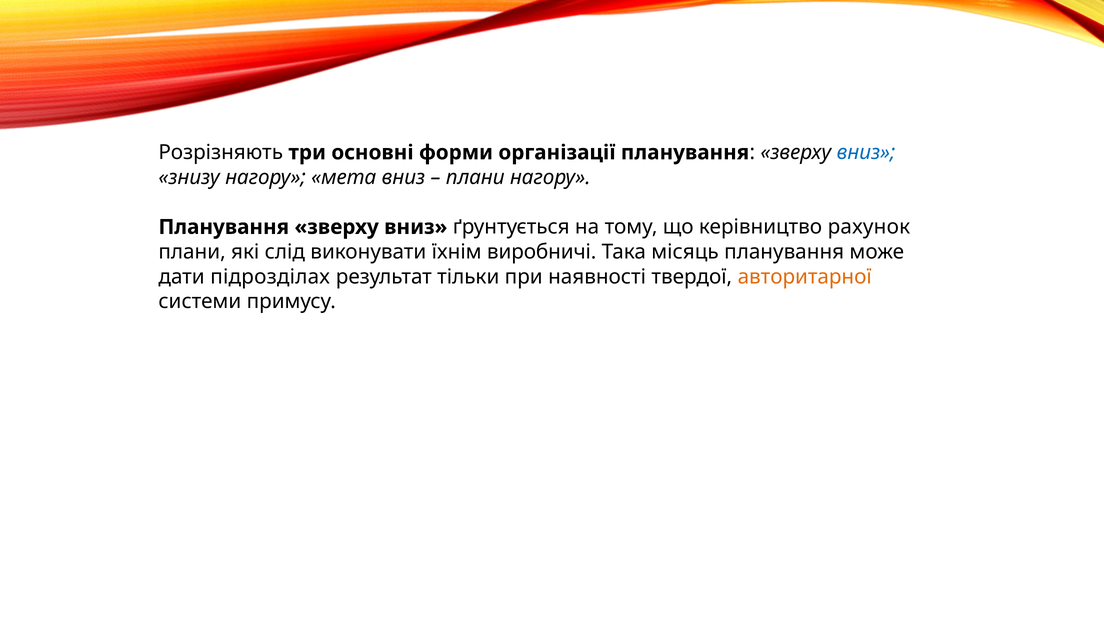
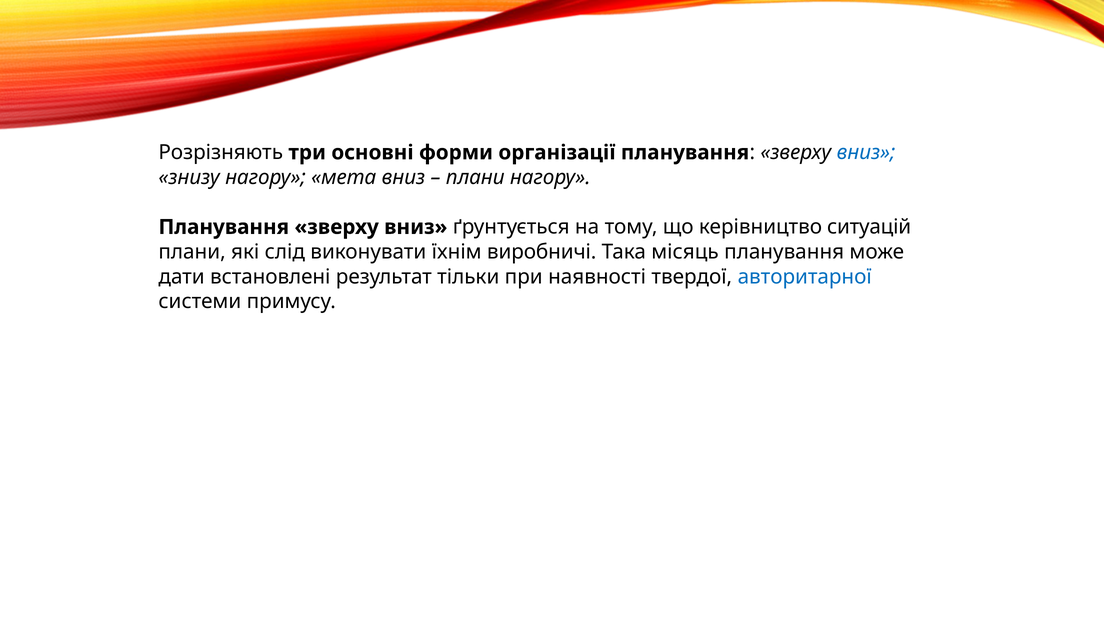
рахунок: рахунок -> ситуацій
підрозділах: підрозділах -> встановлені
авторитарної colour: orange -> blue
